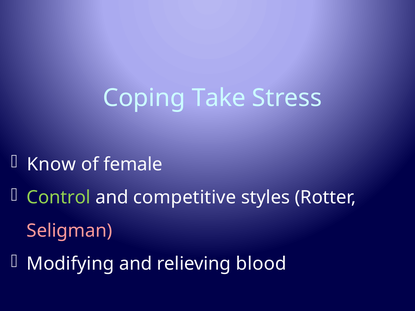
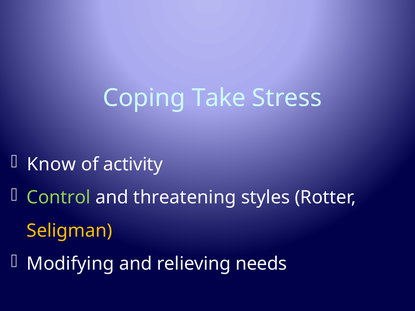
female: female -> activity
competitive: competitive -> threatening
Seligman colour: pink -> yellow
blood: blood -> needs
